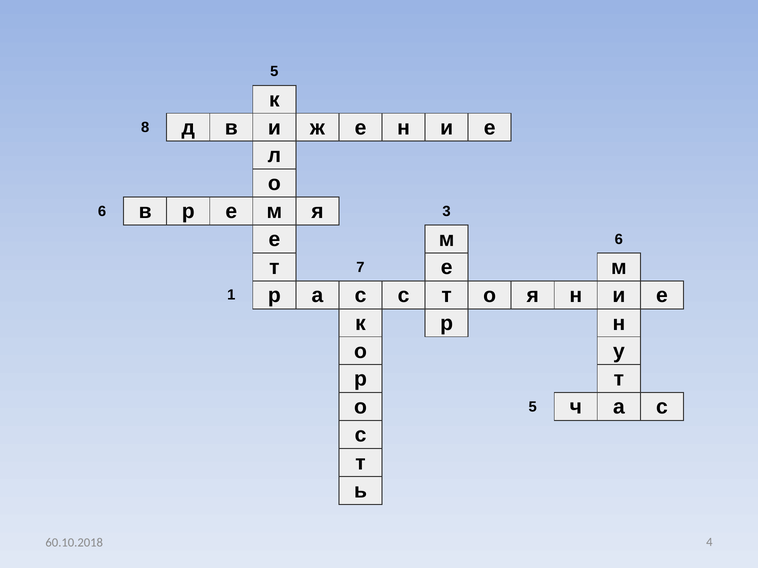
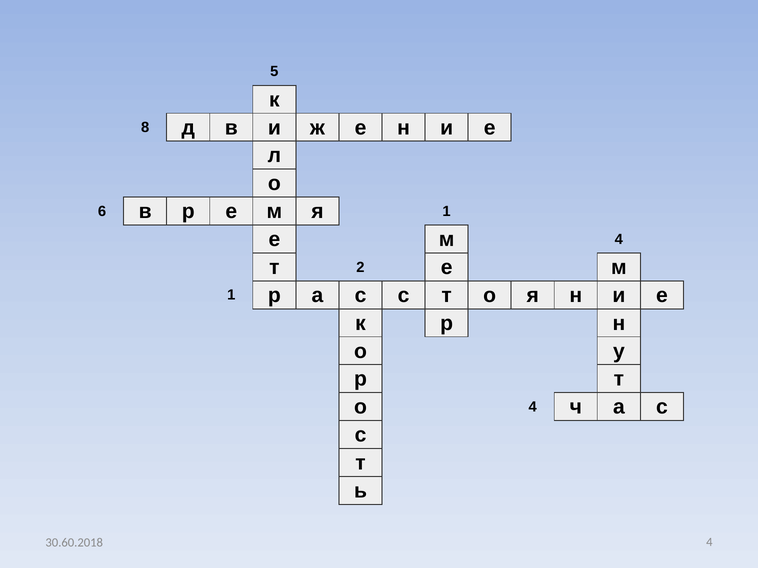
я 3: 3 -> 1
м 6: 6 -> 4
7: 7 -> 2
о 5: 5 -> 4
60.10.2018: 60.10.2018 -> 30.60.2018
